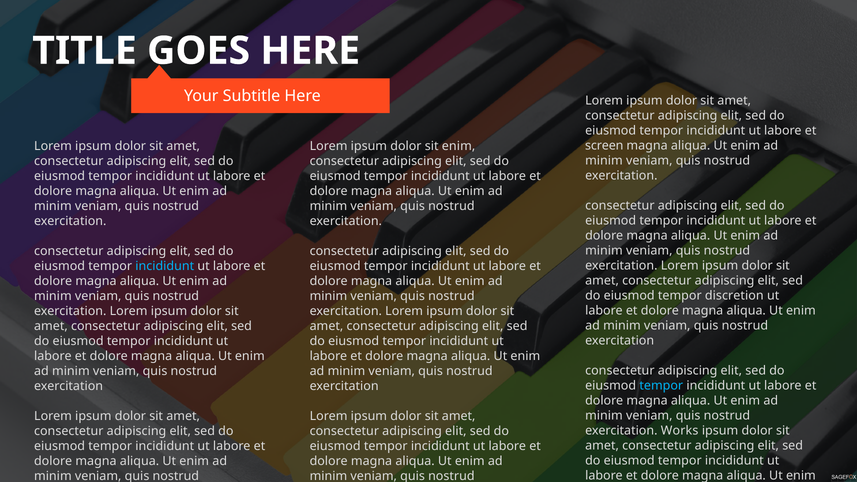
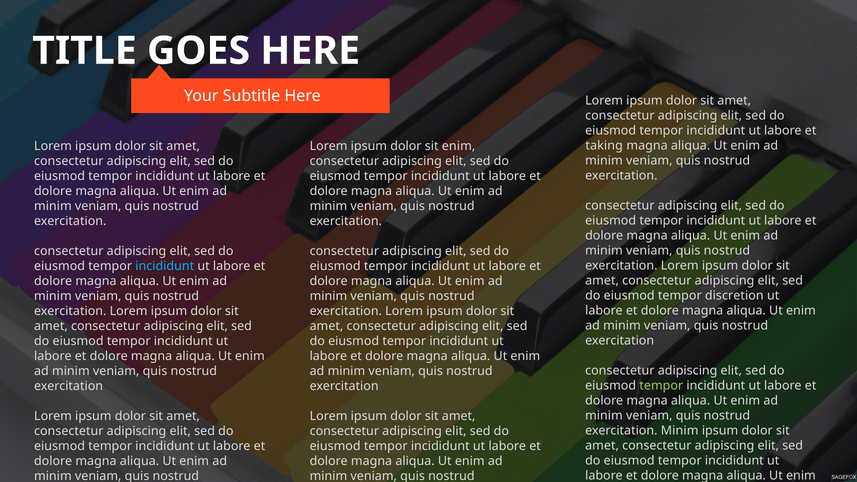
screen: screen -> taking
tempor at (661, 386) colour: light blue -> light green
exercitation Works: Works -> Minim
